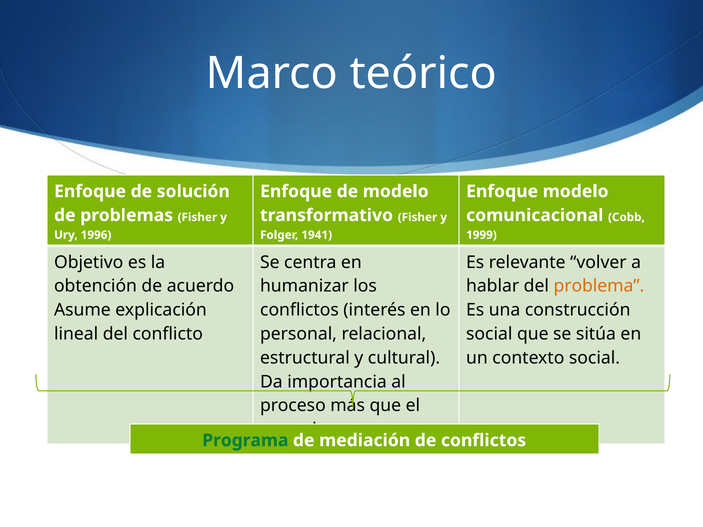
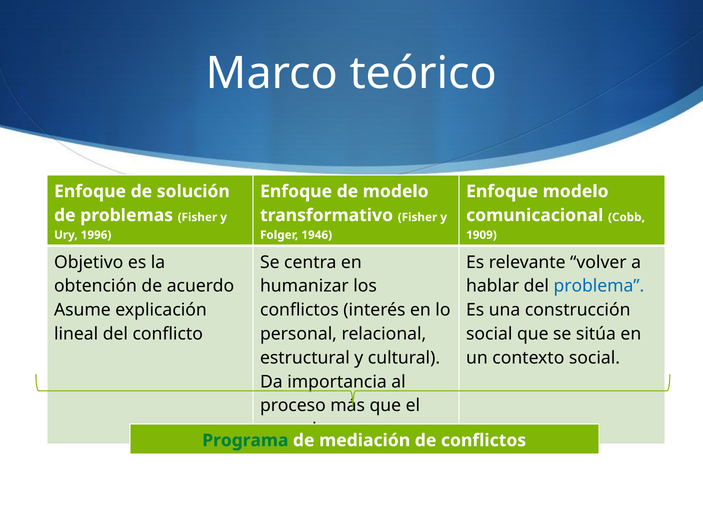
1941: 1941 -> 1946
1999: 1999 -> 1909
problema colour: orange -> blue
